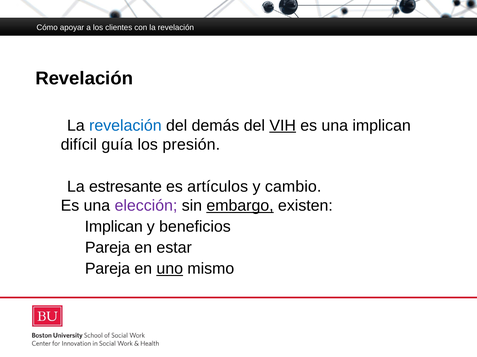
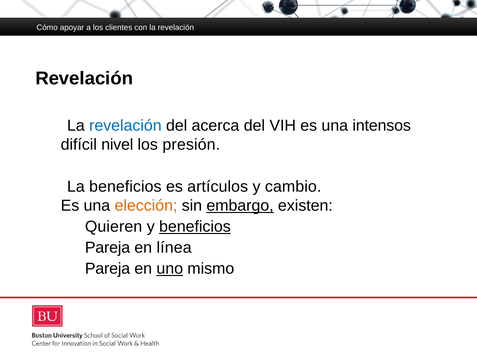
demás: demás -> acerca
VIH underline: present -> none
una implican: implican -> intensos
guía: guía -> nivel
La estresante: estresante -> beneficios
elección colour: purple -> orange
Implican at (114, 227): Implican -> Quieren
beneficios at (195, 227) underline: none -> present
estar: estar -> línea
